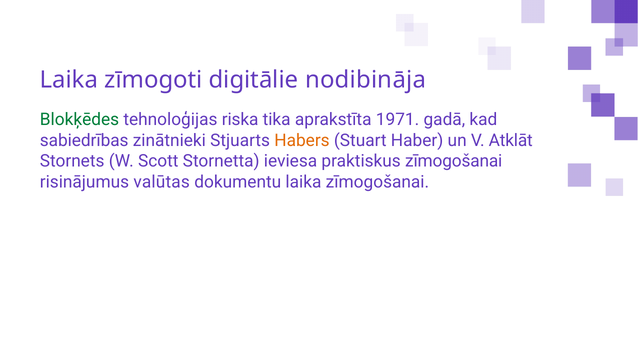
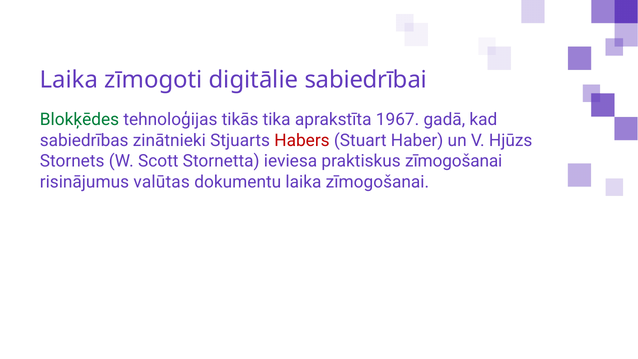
nodibināja: nodibināja -> sabiedrībai
riska: riska -> tikās
1971: 1971 -> 1967
Habers colour: orange -> red
Atklāt: Atklāt -> Hjūzs
